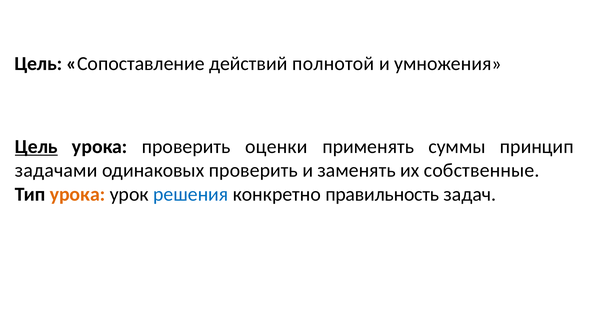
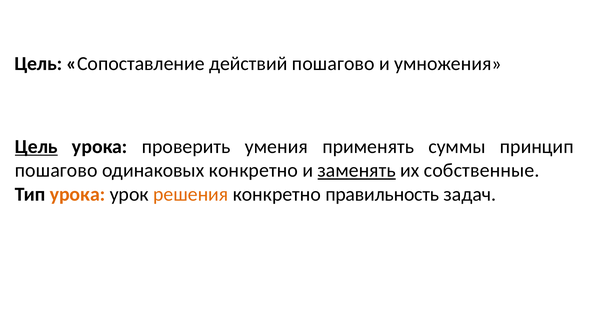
действий полнотой: полнотой -> пошагово
оценки: оценки -> умения
задачами at (56, 171): задачами -> пошагово
одинаковых проверить: проверить -> конкретно
заменять underline: none -> present
решения colour: blue -> orange
